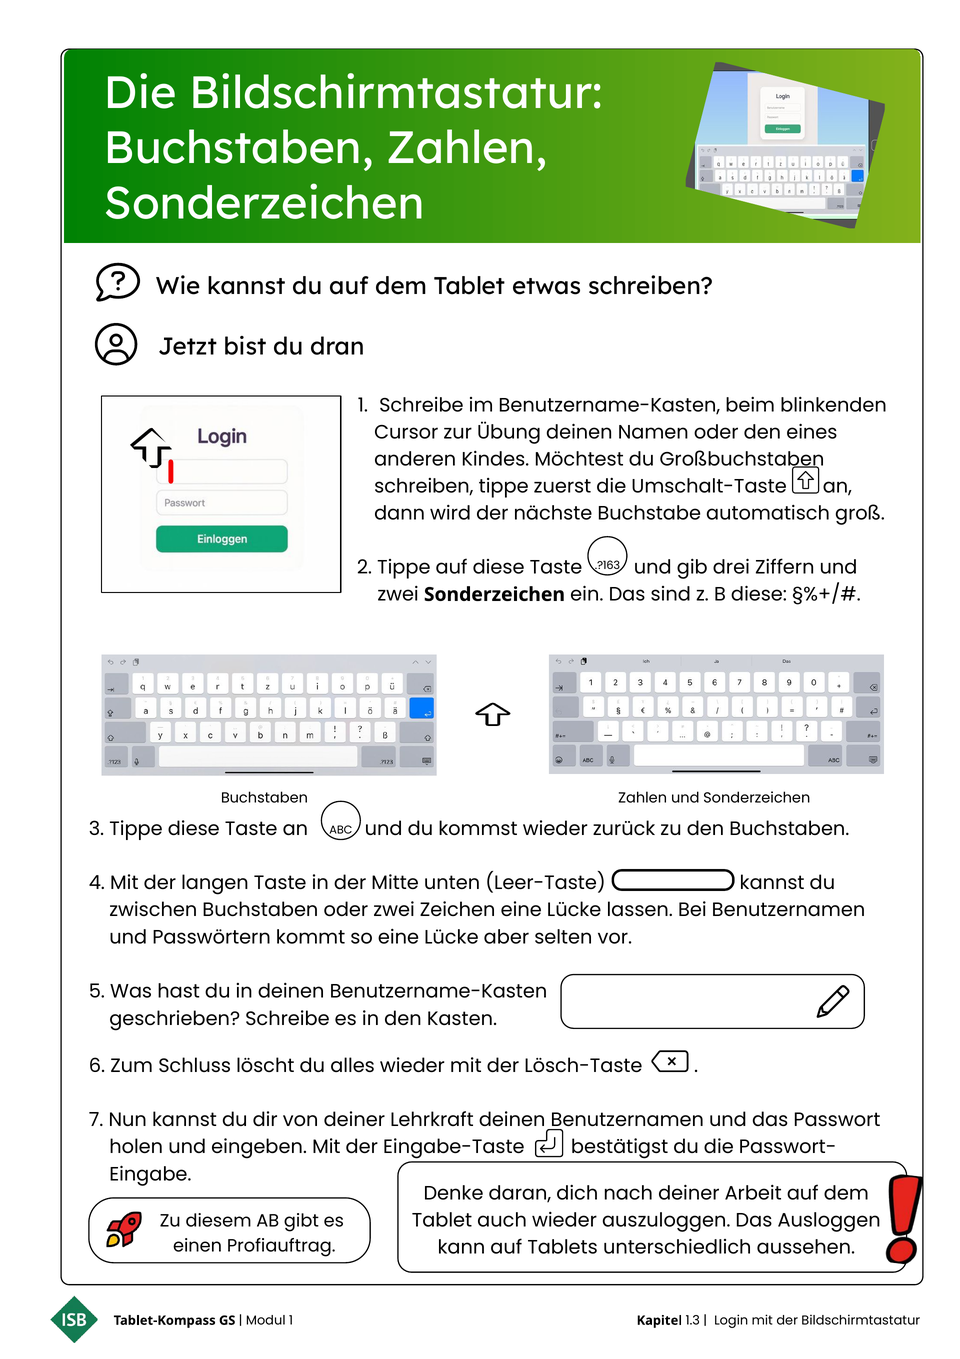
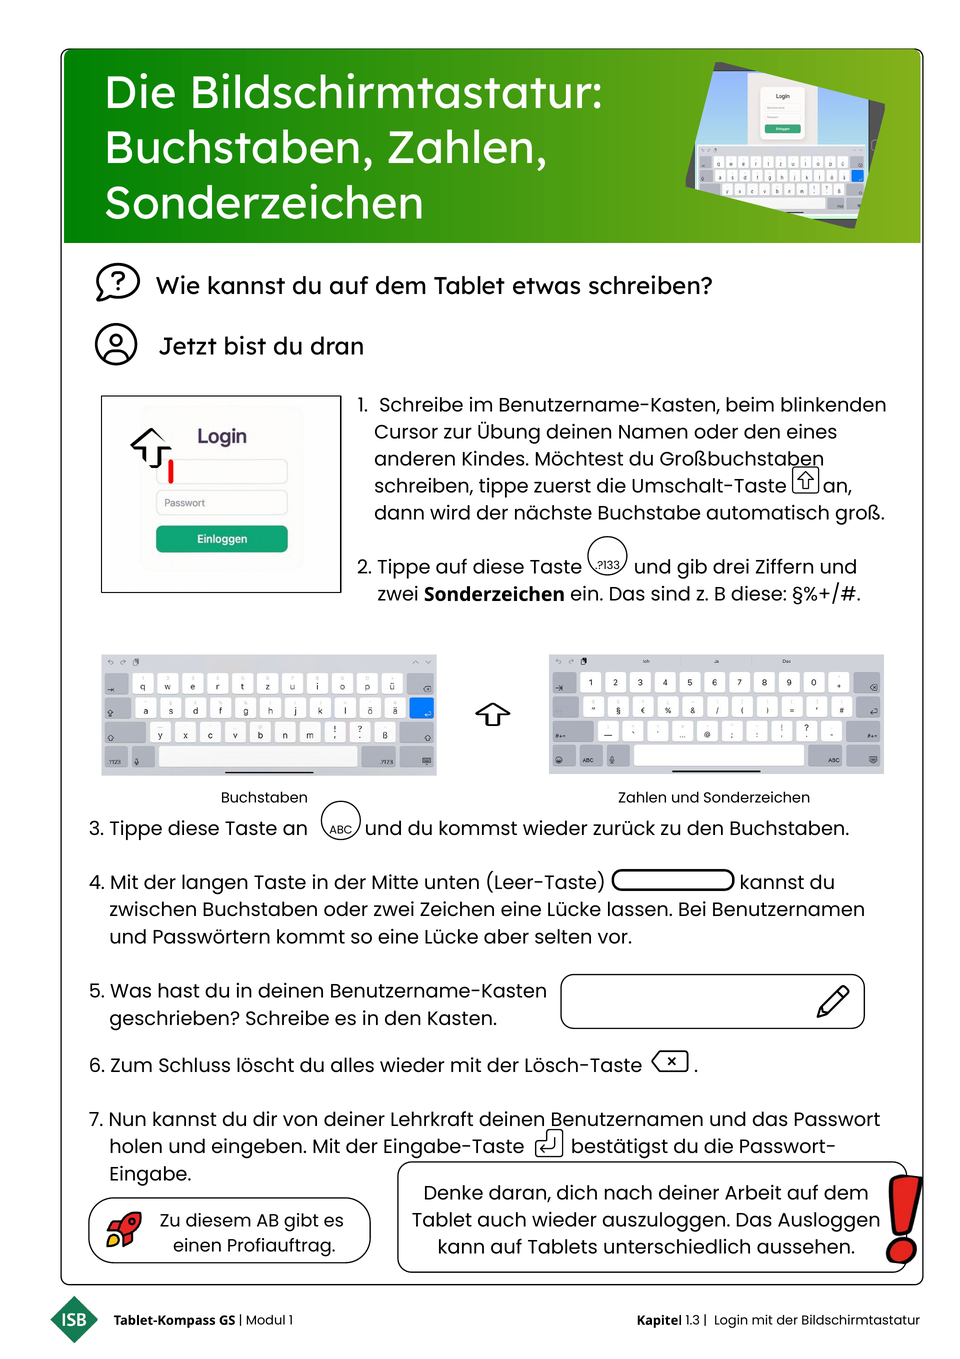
.?163: .?163 -> .?133
